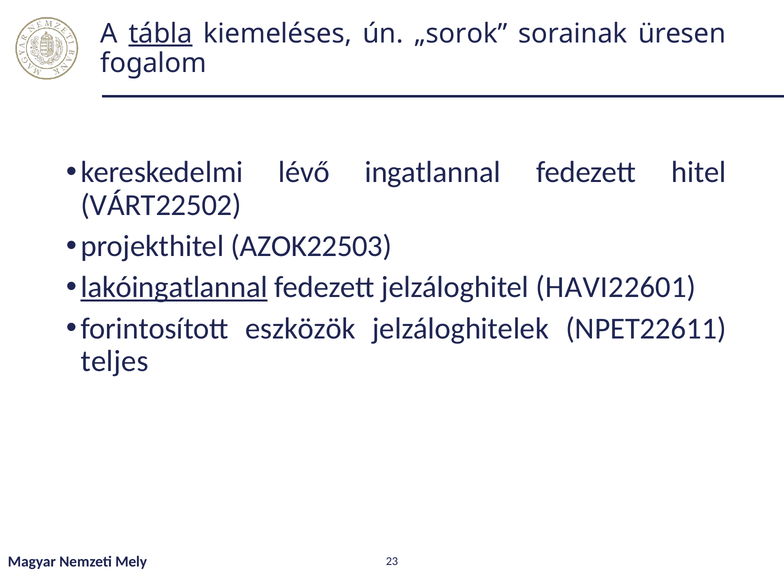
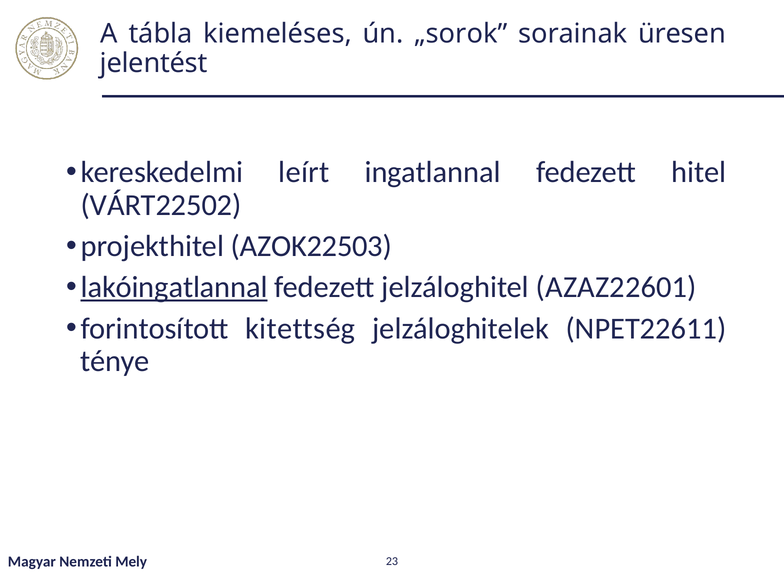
tábla underline: present -> none
fogalom: fogalom -> jelentést
lévő: lévő -> leírt
HAVI22601: HAVI22601 -> AZAZ22601
eszközök: eszközök -> kitettség
teljes: teljes -> ténye
